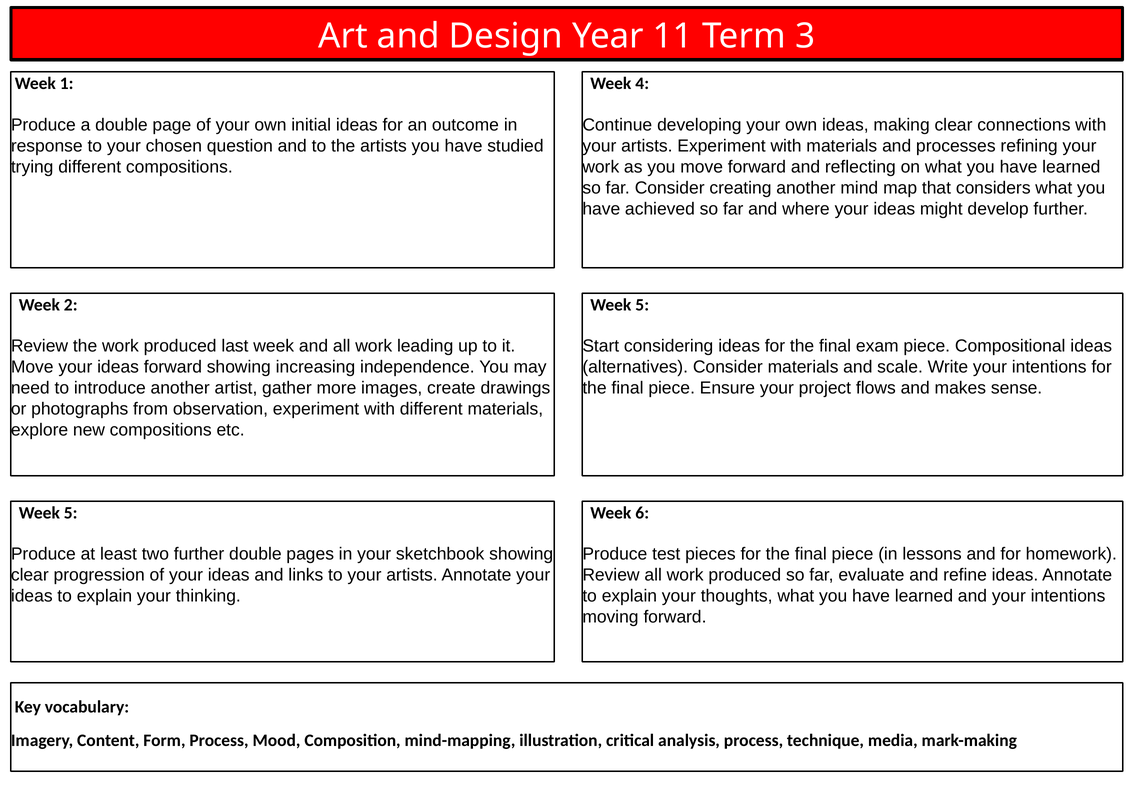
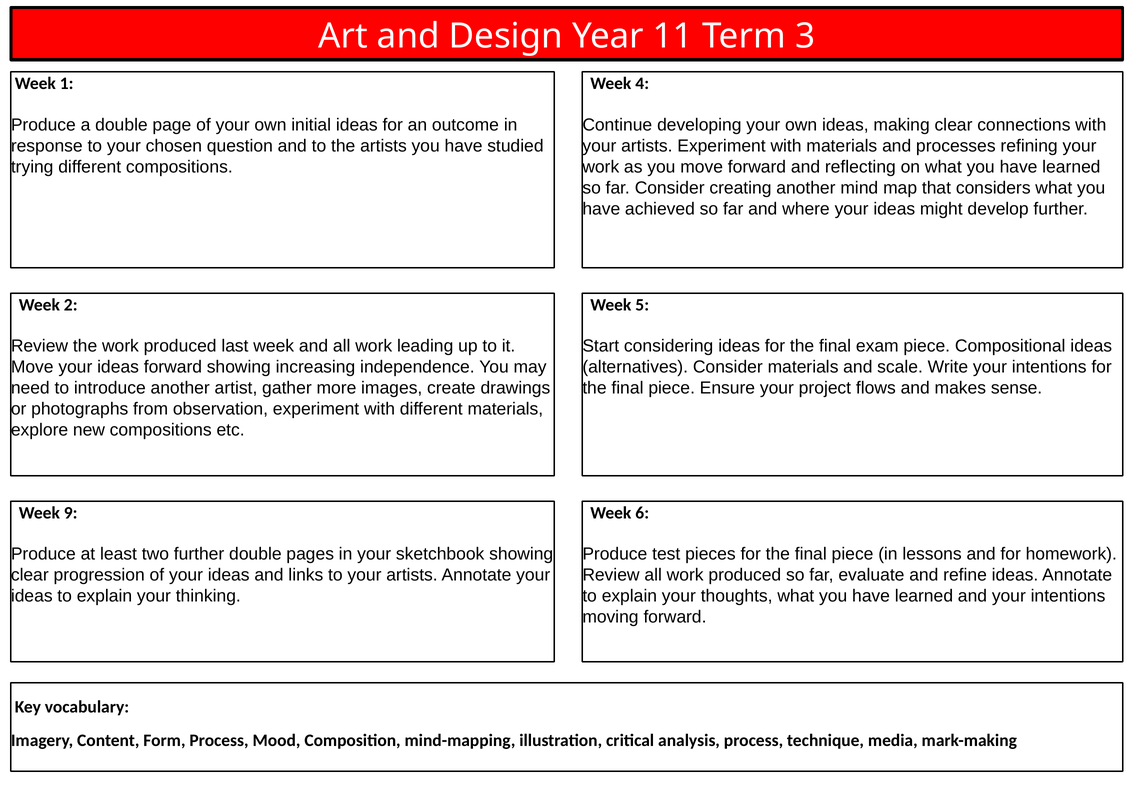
5 at (71, 513): 5 -> 9
